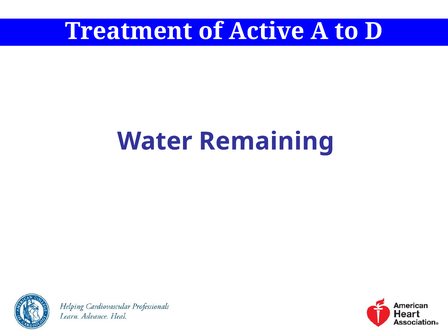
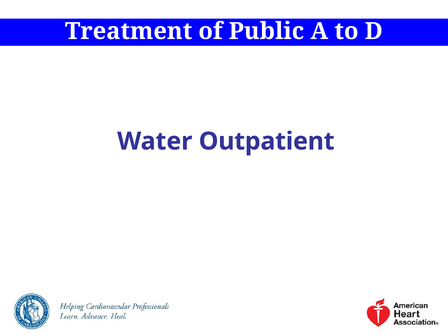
Active: Active -> Public
Remaining: Remaining -> Outpatient
